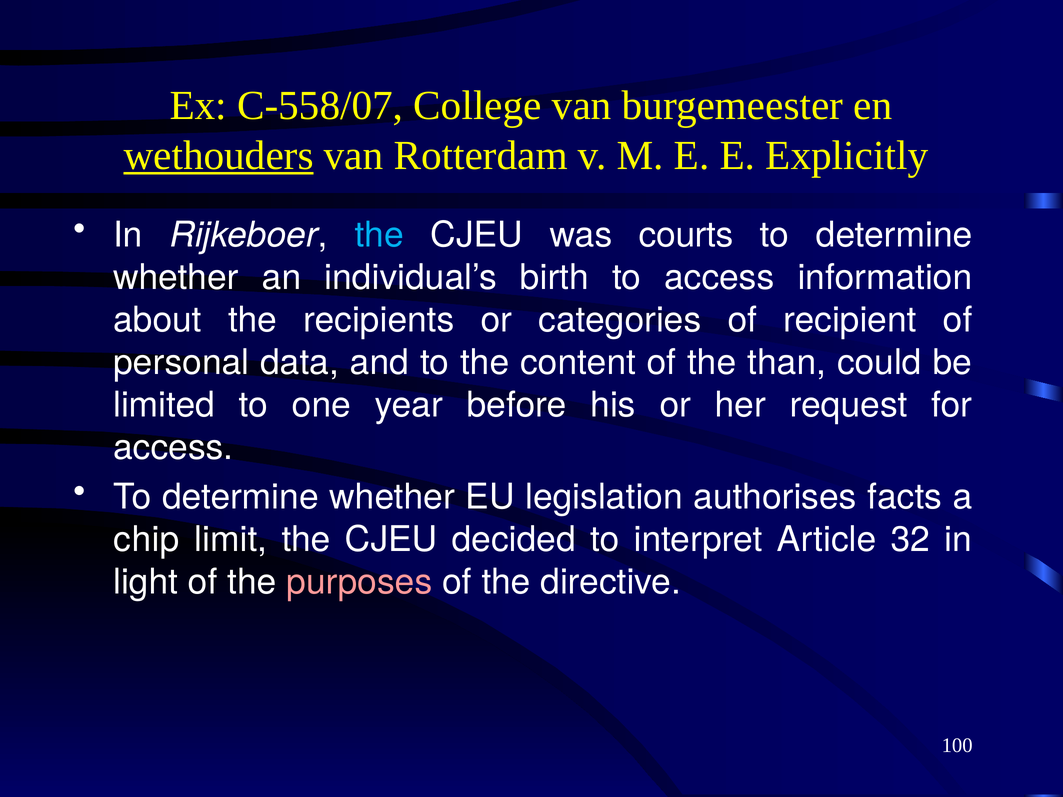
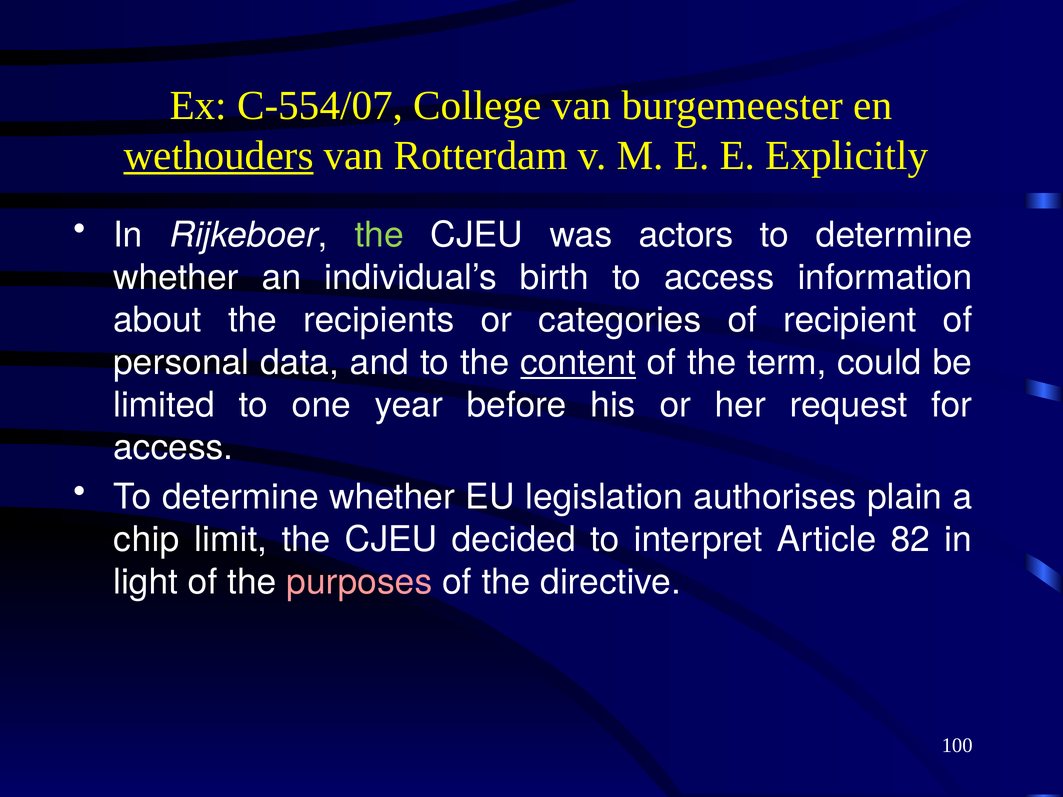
C-558/07: C-558/07 -> C-554/07
the at (379, 235) colour: light blue -> light green
courts: courts -> actors
content underline: none -> present
than: than -> term
facts: facts -> plain
32: 32 -> 82
